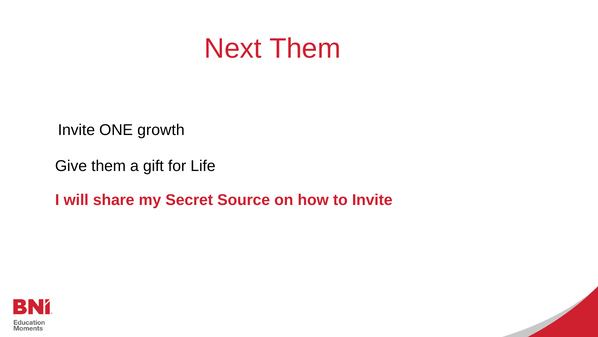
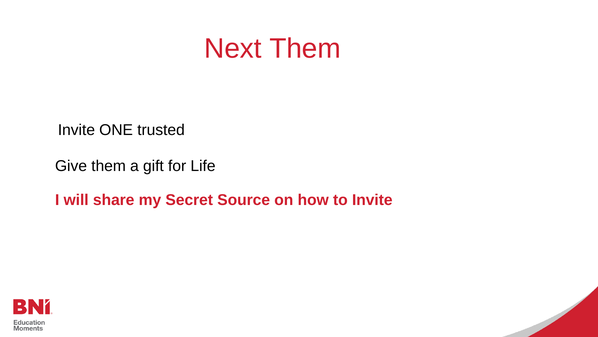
growth: growth -> trusted
